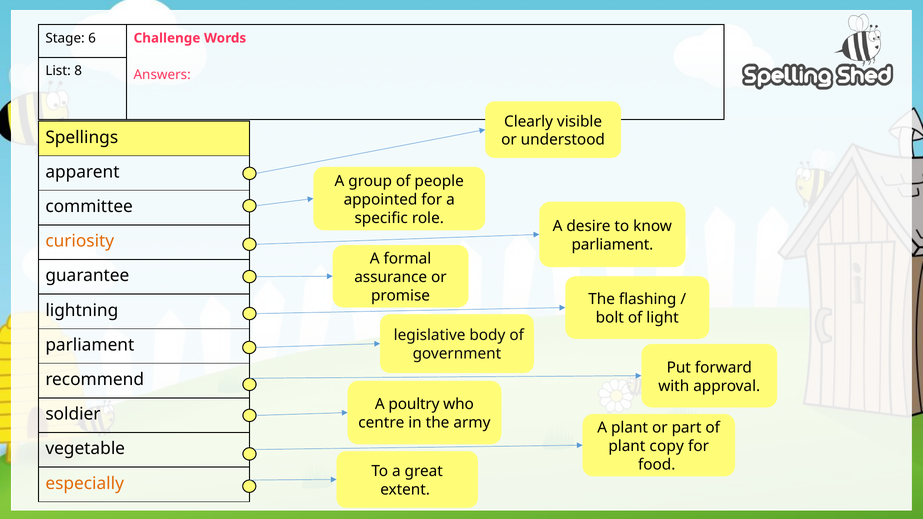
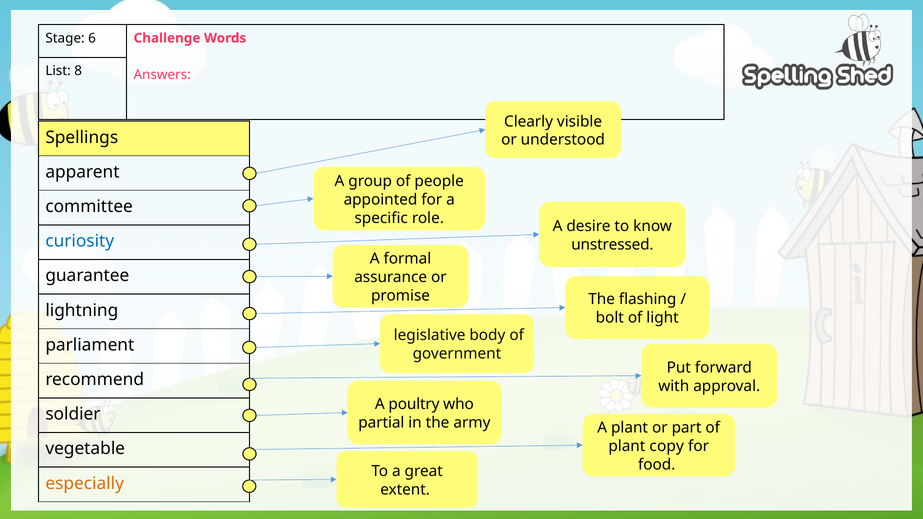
curiosity colour: orange -> blue
parliament at (612, 245): parliament -> unstressed
centre: centre -> partial
